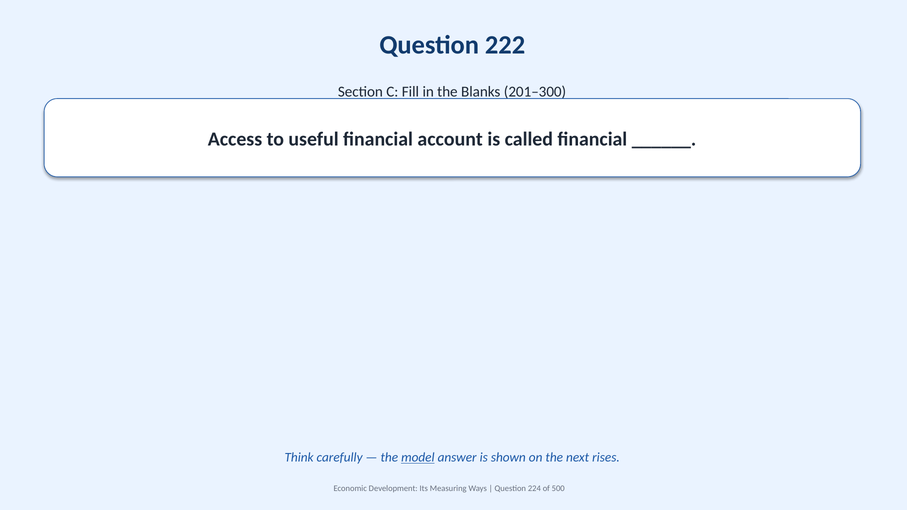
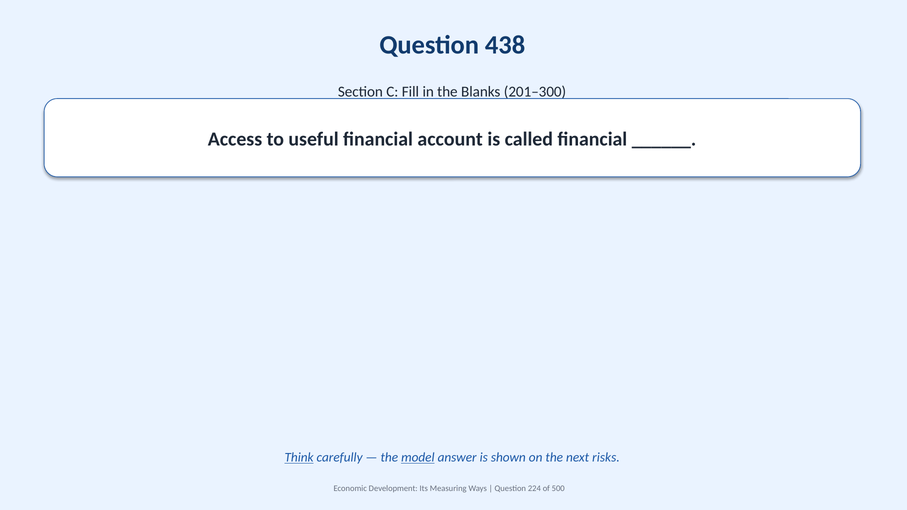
222: 222 -> 438
Think underline: none -> present
rises: rises -> risks
